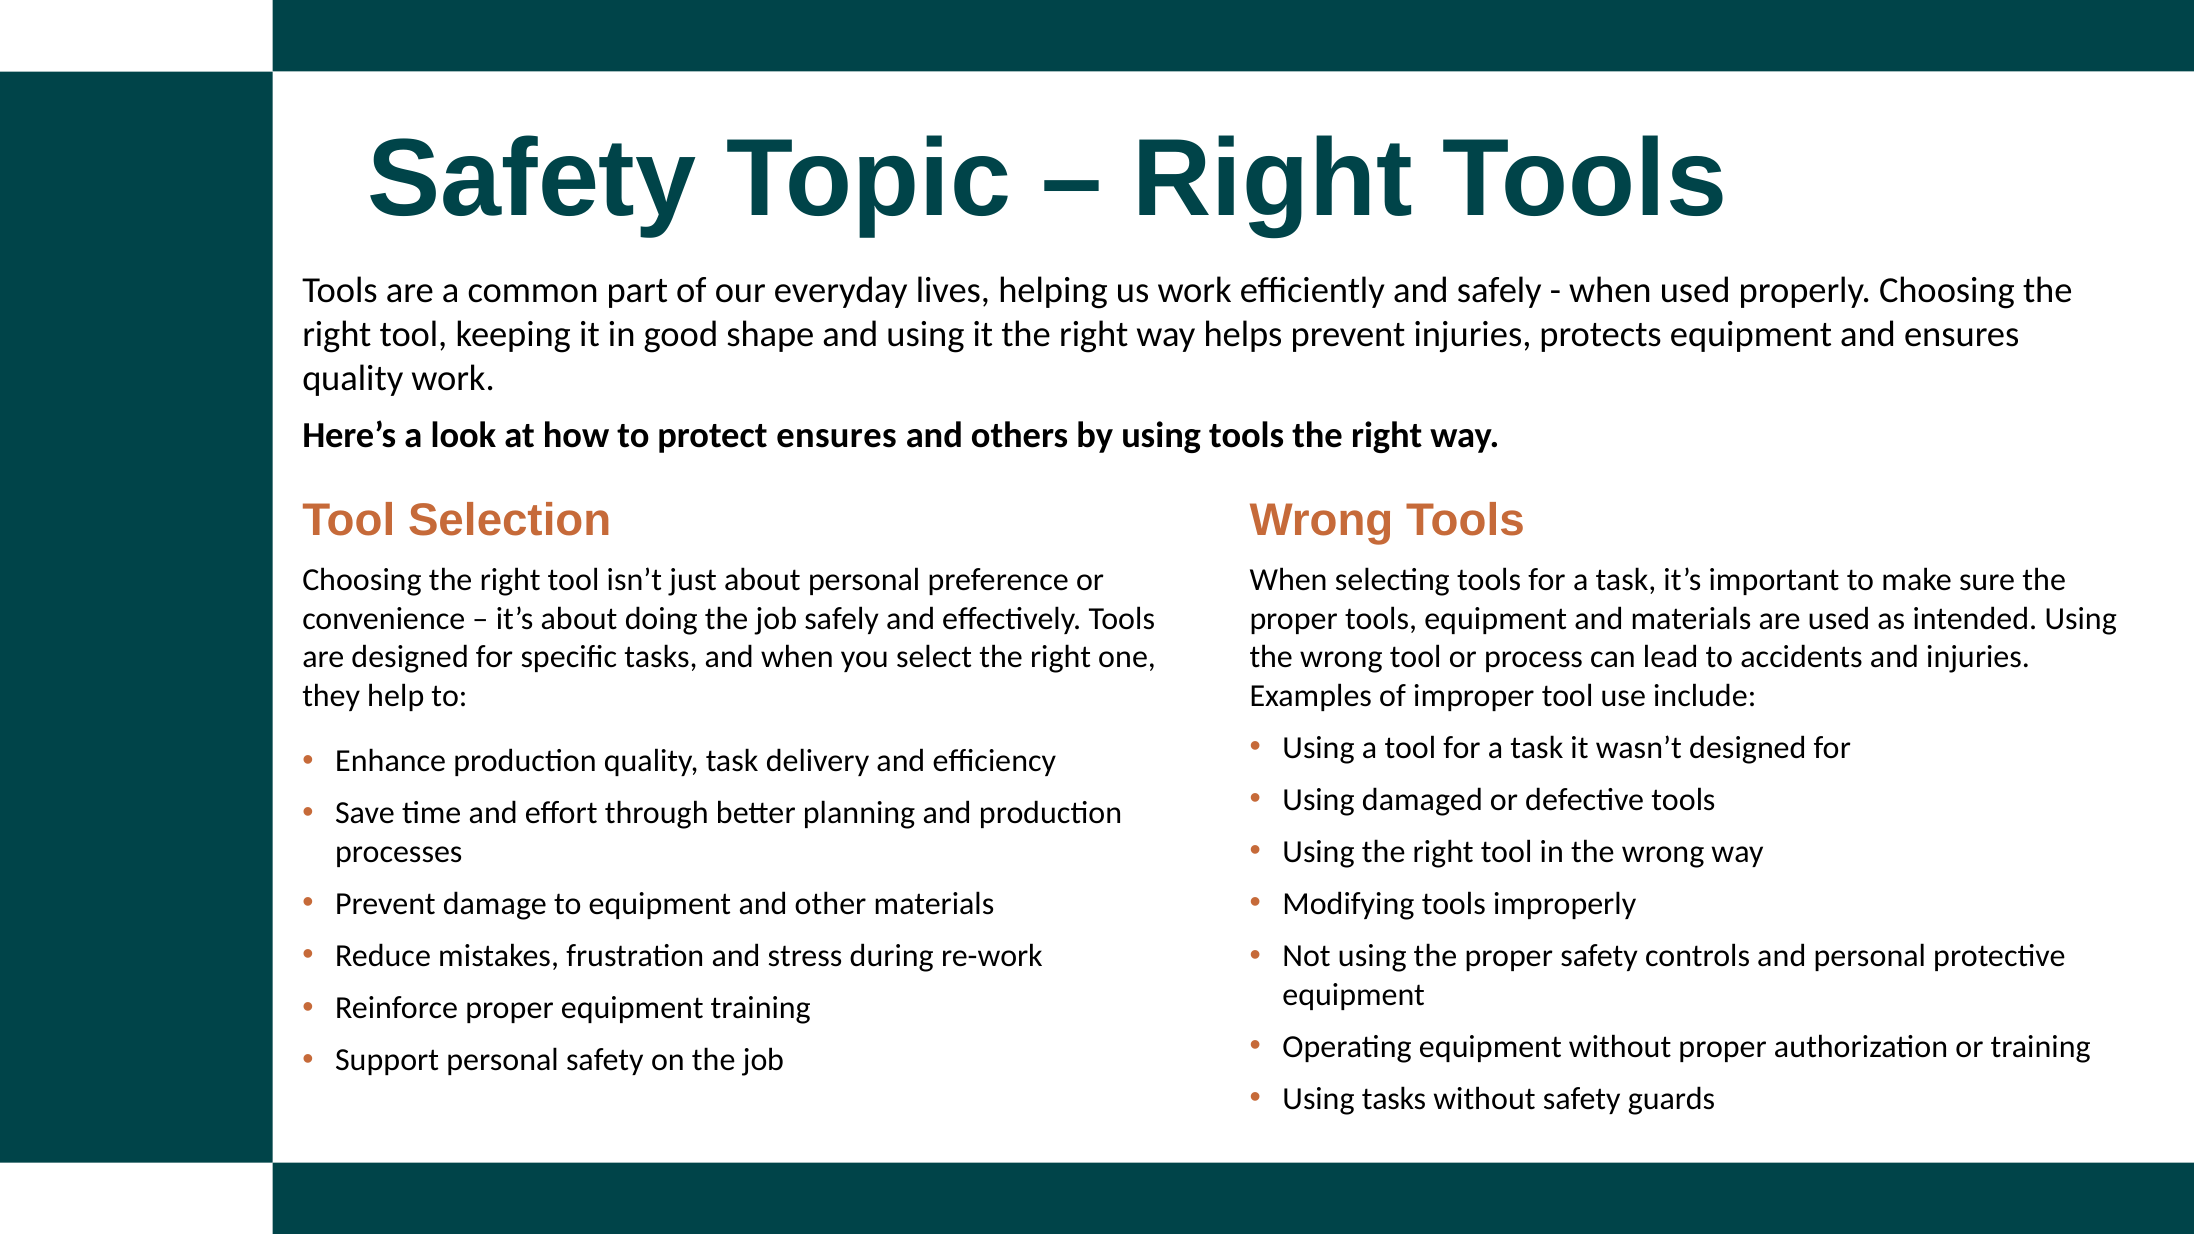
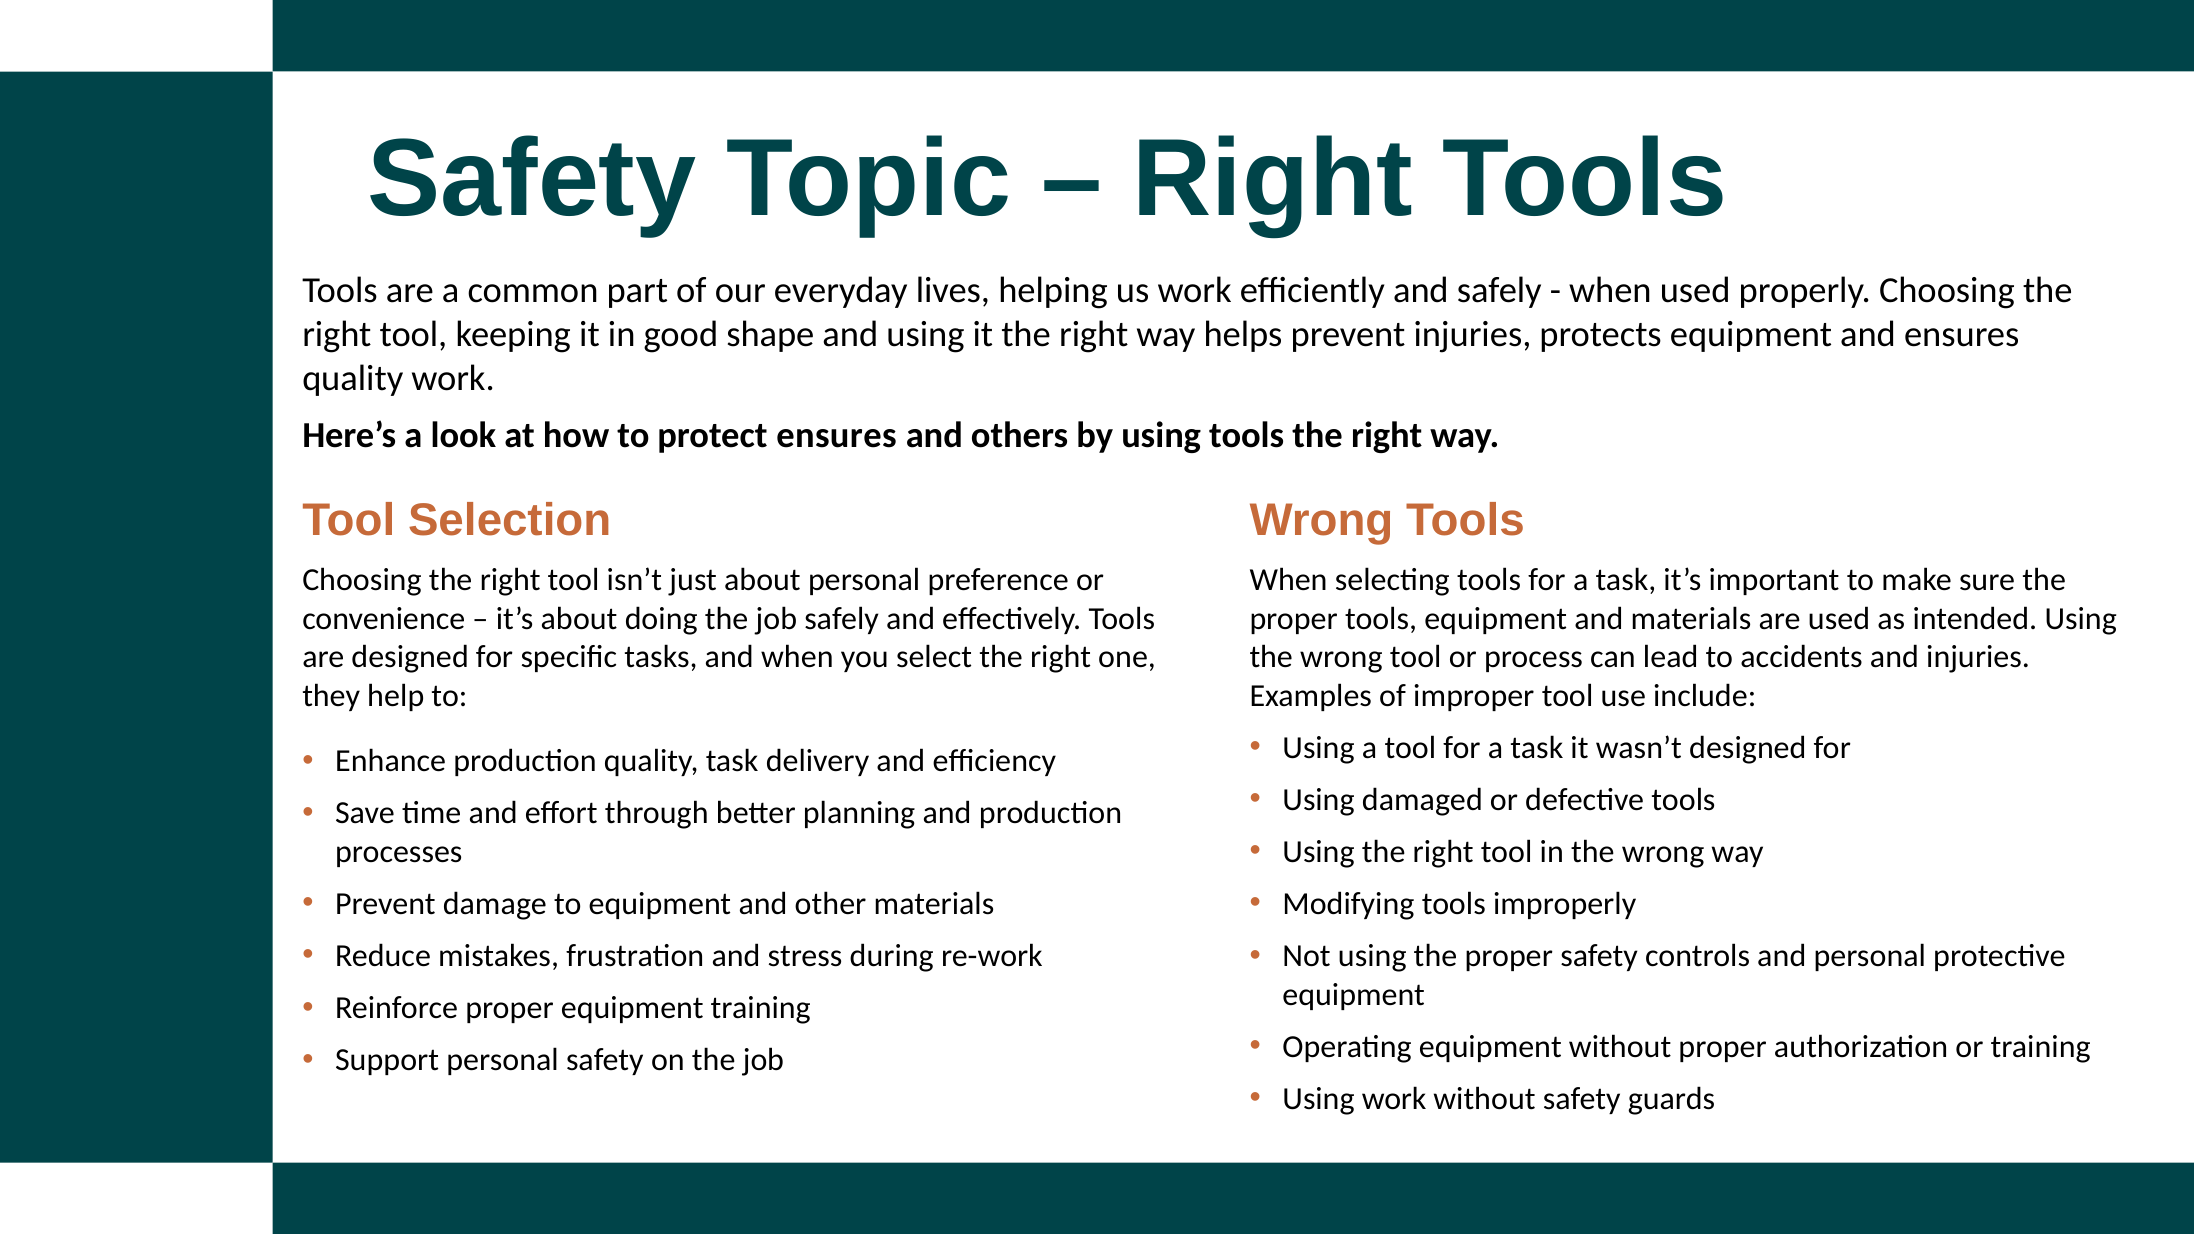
Using tasks: tasks -> work
